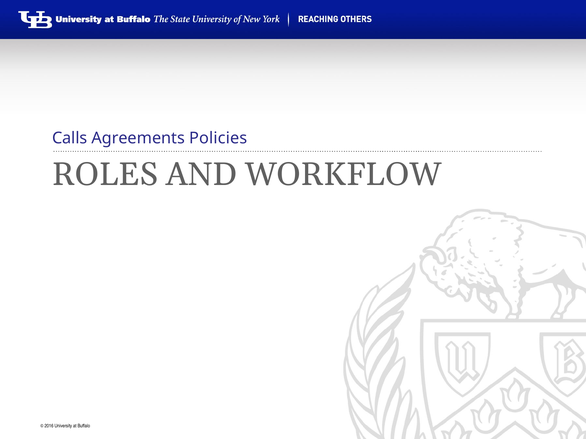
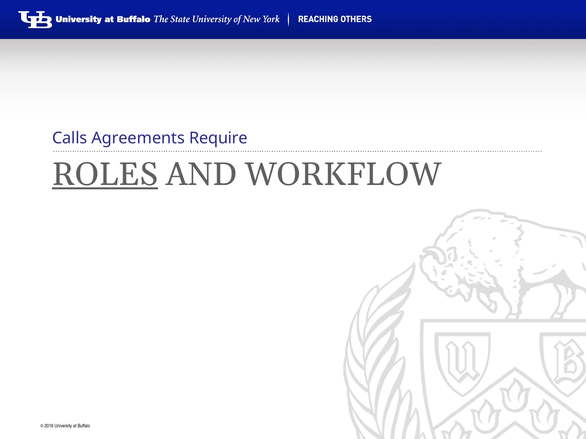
Policies: Policies -> Require
ROLES underline: none -> present
Name: Name -> Some
